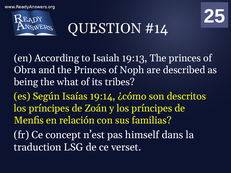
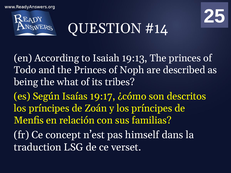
Obra: Obra -> Todo
19:14: 19:14 -> 19:17
